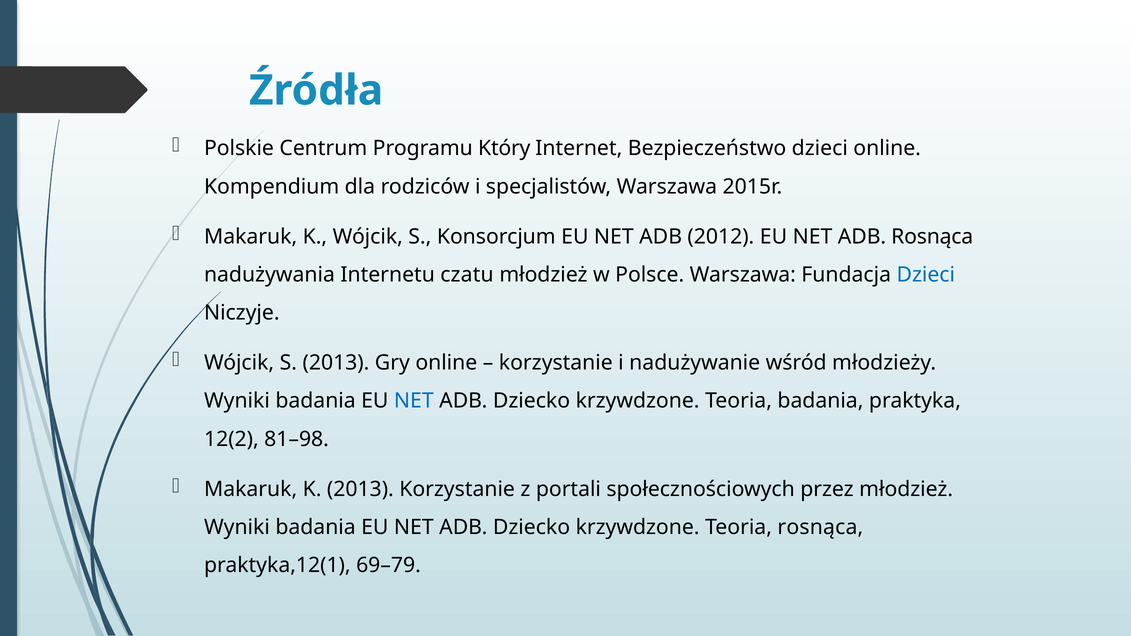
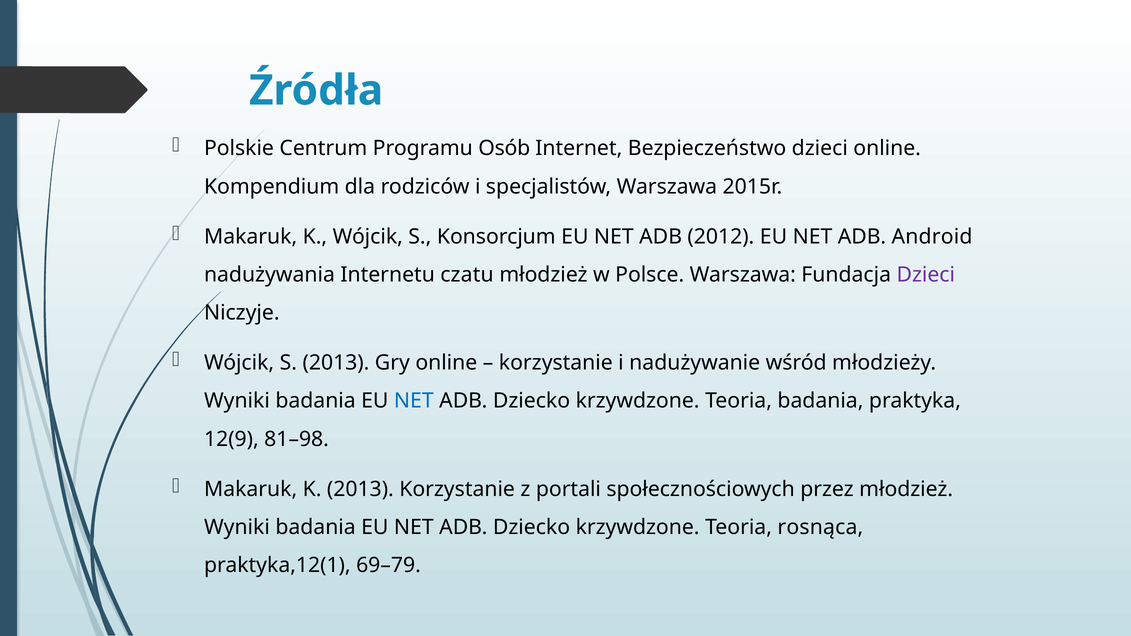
Który: Który -> Osób
ADB Rosnąca: Rosnąca -> Android
Dzieci at (926, 275) colour: blue -> purple
12(2: 12(2 -> 12(9
